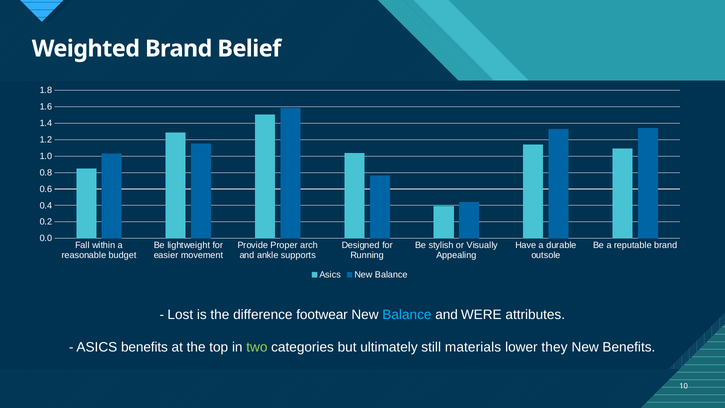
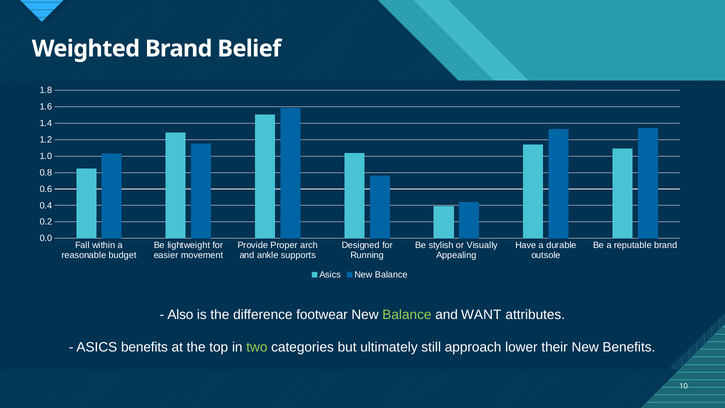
Lost: Lost -> Also
Balance at (407, 314) colour: light blue -> light green
WERE: WERE -> WANT
materials: materials -> approach
they: they -> their
